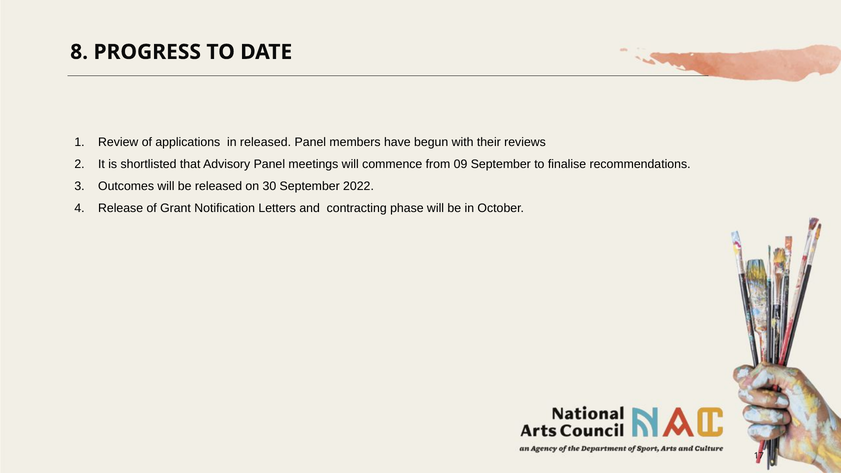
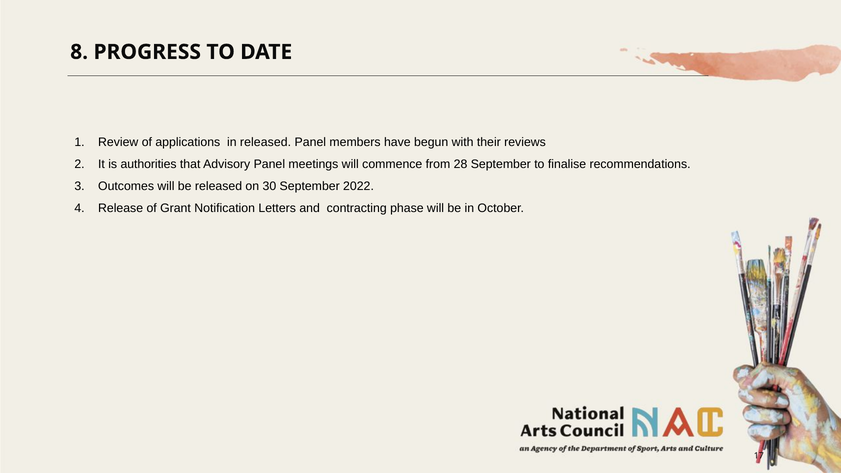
shortlisted: shortlisted -> authorities
09: 09 -> 28
